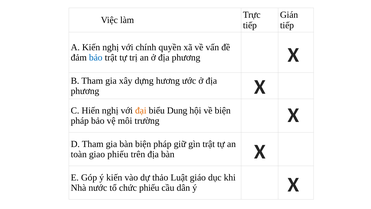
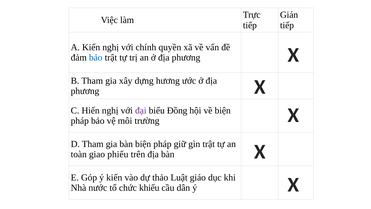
đại colour: orange -> purple
Dung: Dung -> Đồng
chức phiếu: phiếu -> khiếu
